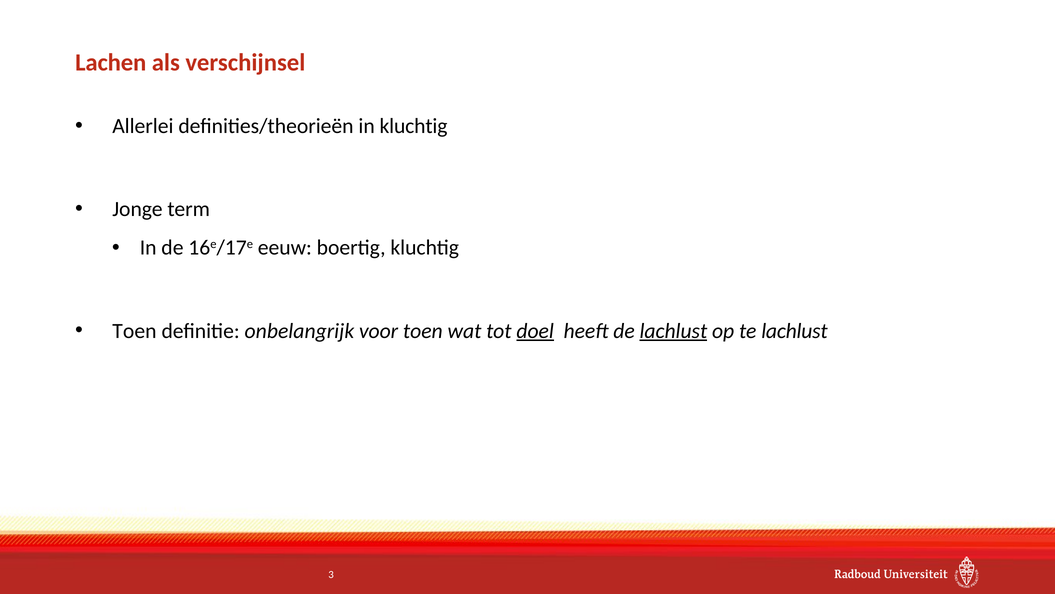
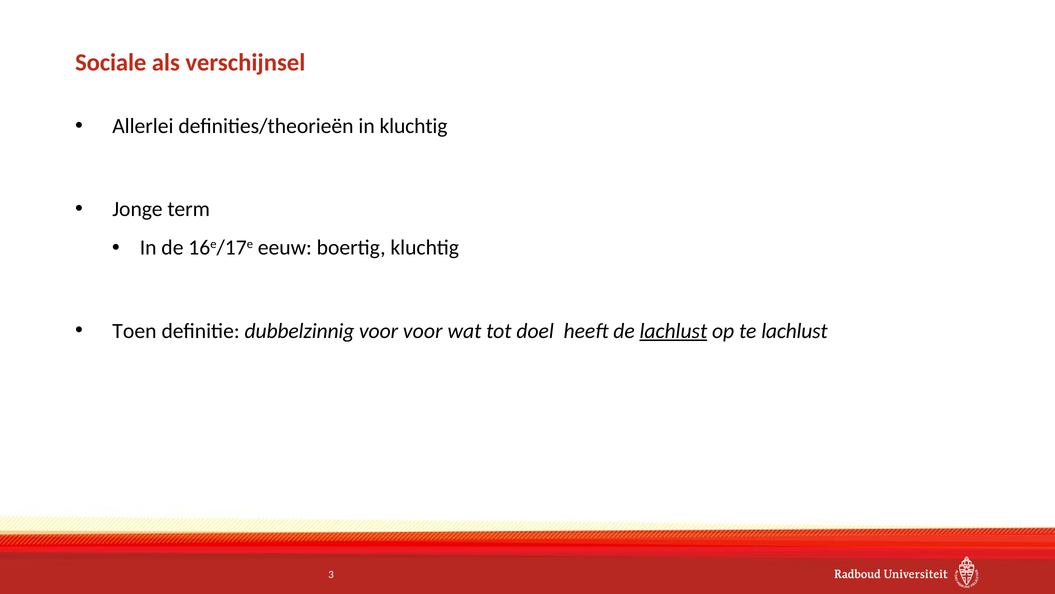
Lachen: Lachen -> Sociale
onbelangrijk: onbelangrijk -> dubbelzinnig
voor toen: toen -> voor
doel underline: present -> none
